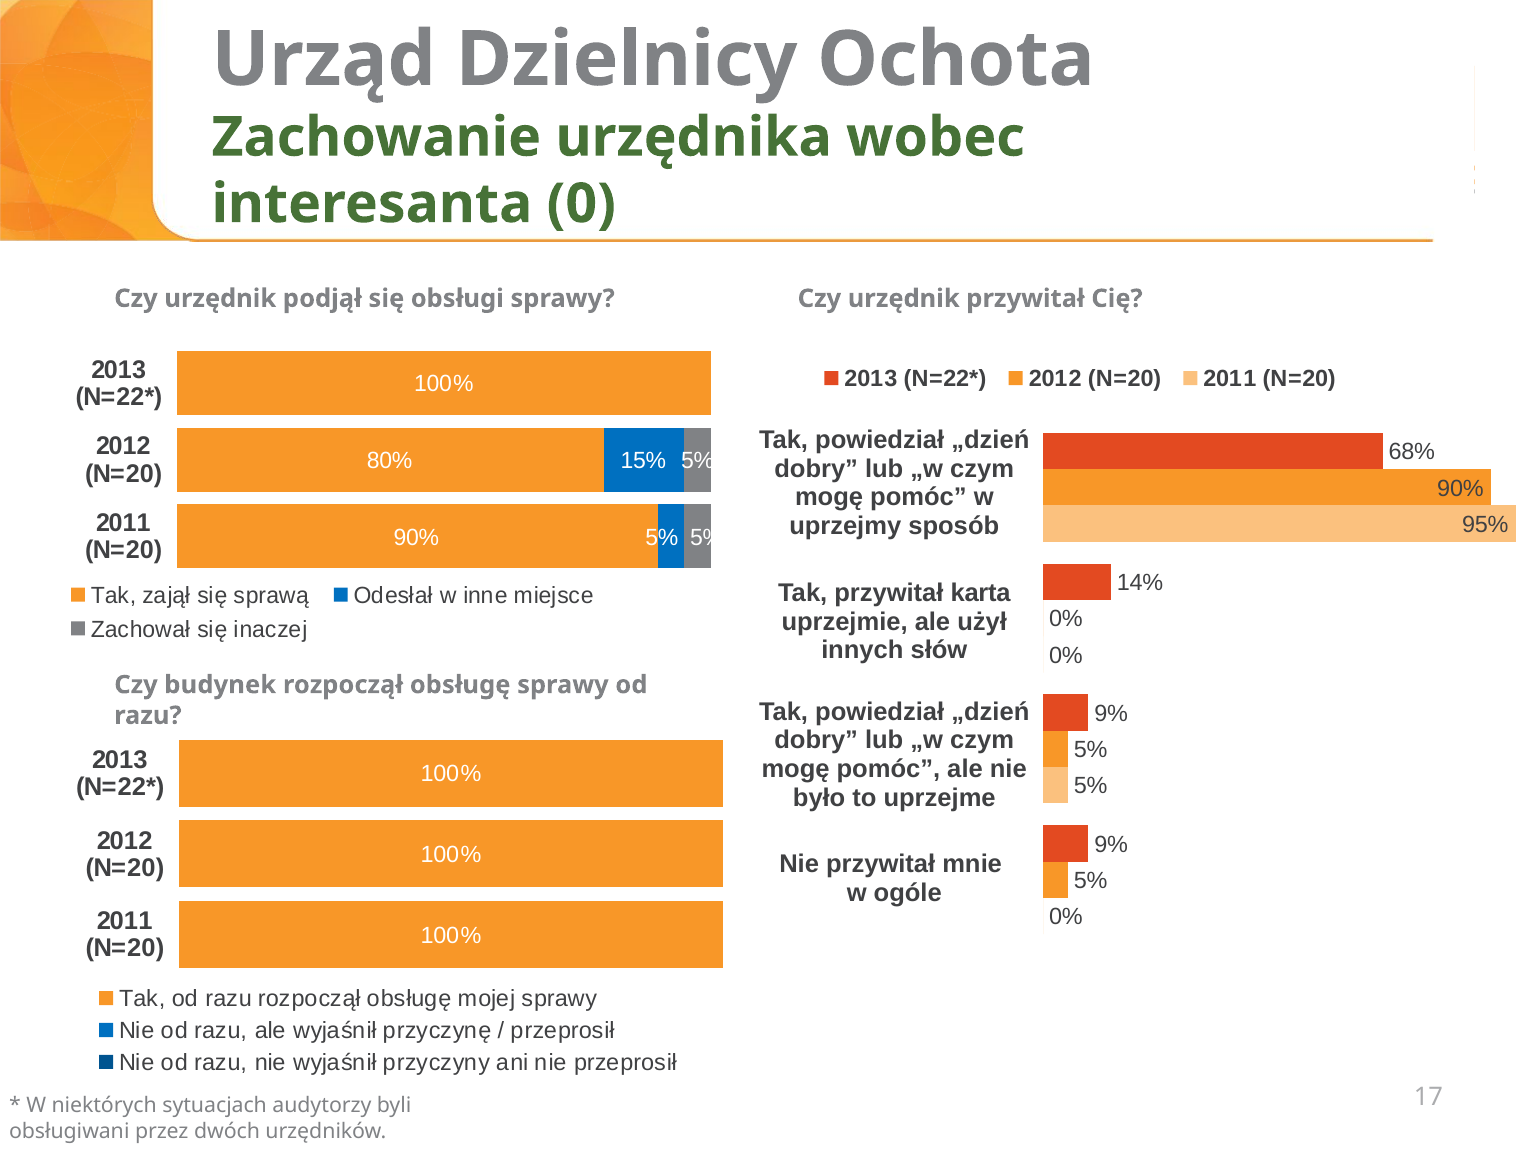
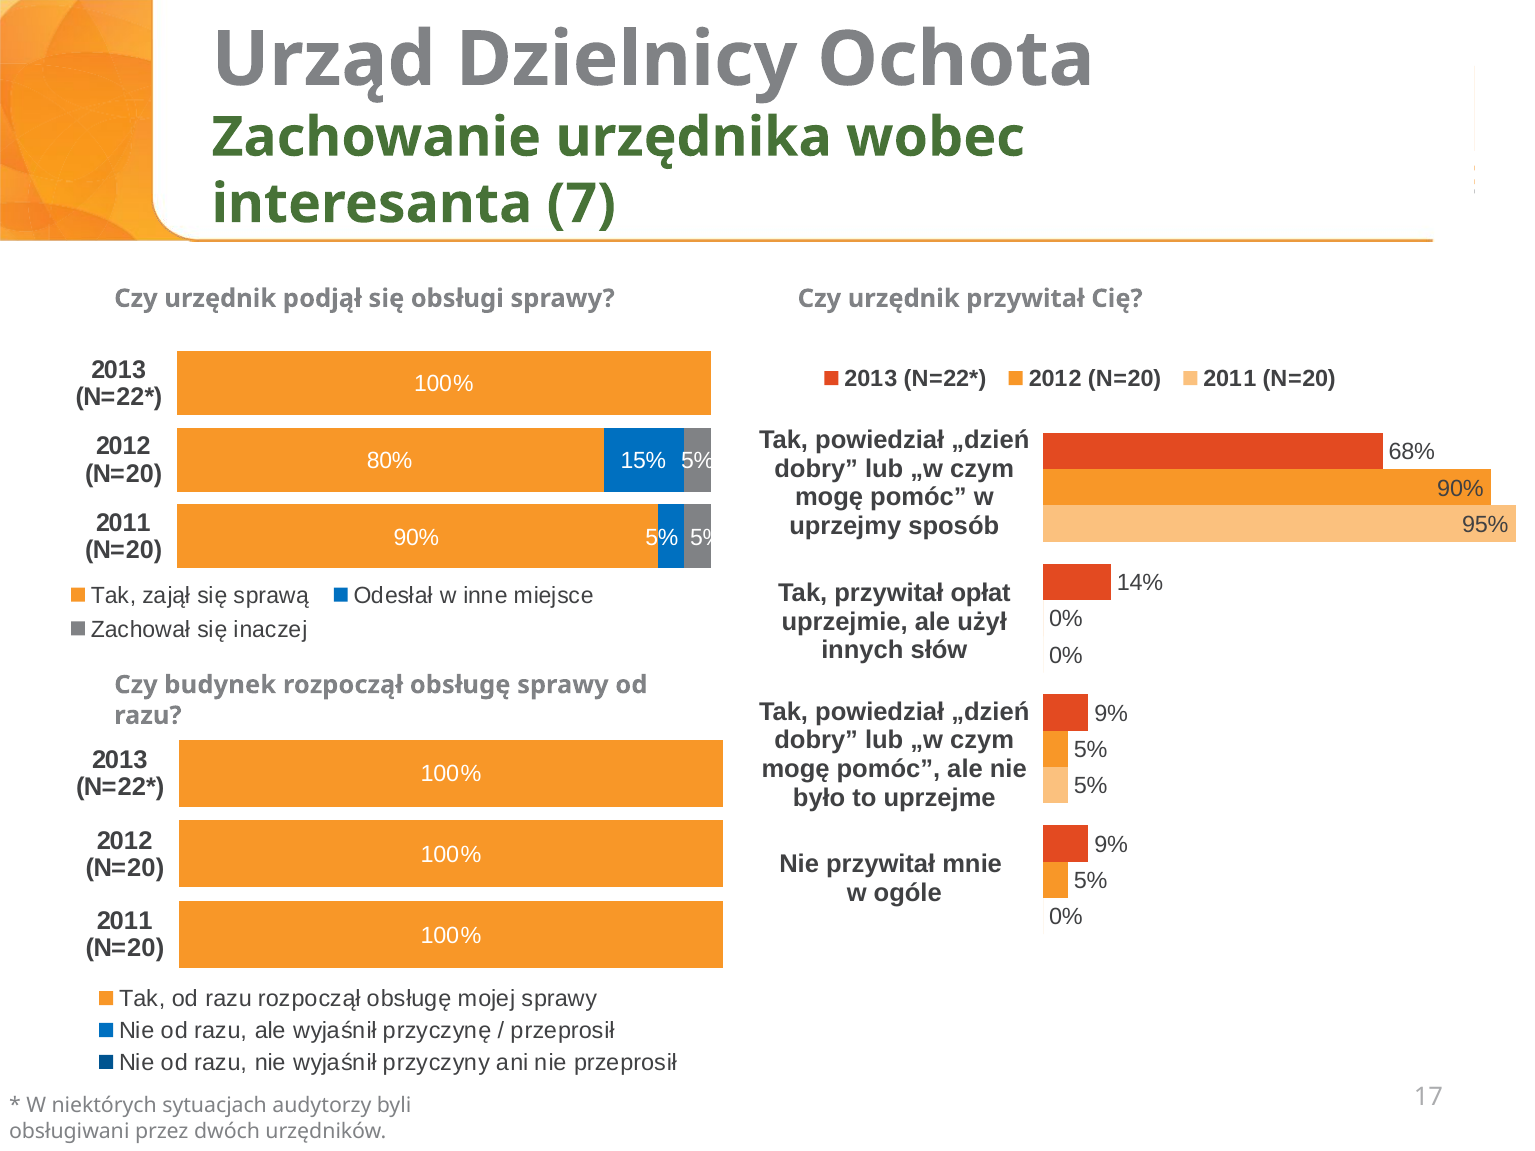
0: 0 -> 7
karta: karta -> opłat
